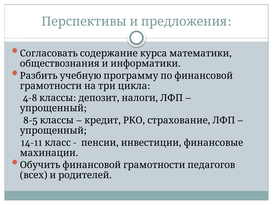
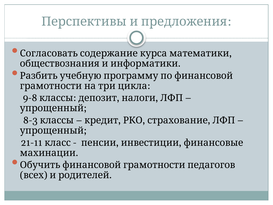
4-8: 4-8 -> 9-8
8-5: 8-5 -> 8-3
14-11: 14-11 -> 21-11
